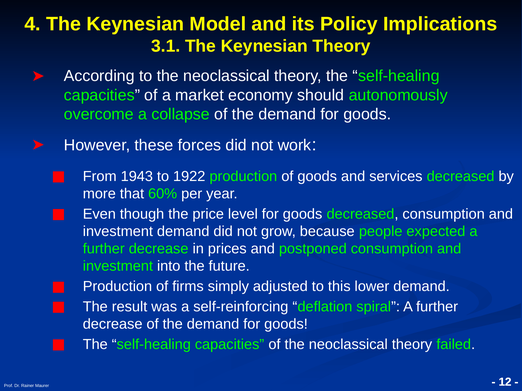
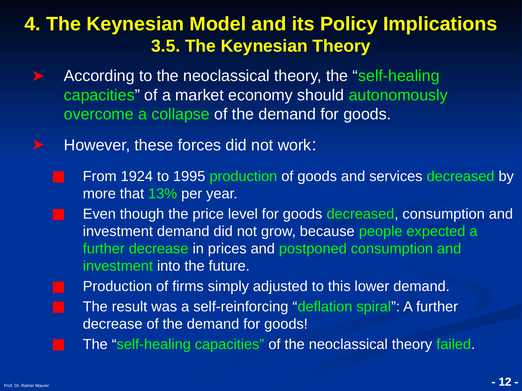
3.1: 3.1 -> 3.5
1943: 1943 -> 1924
1922: 1922 -> 1995
60%: 60% -> 13%
